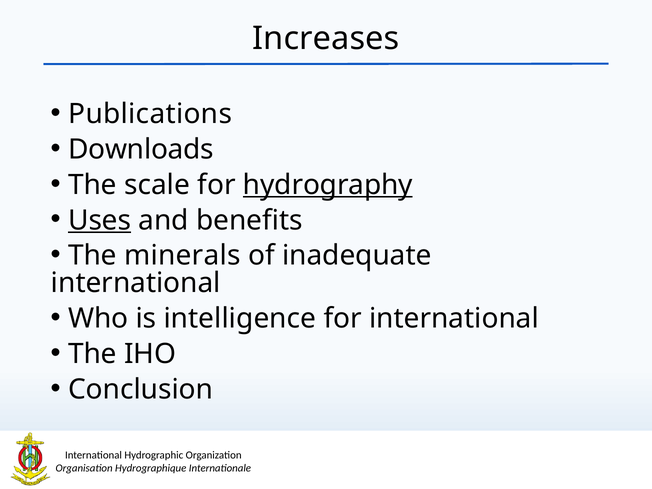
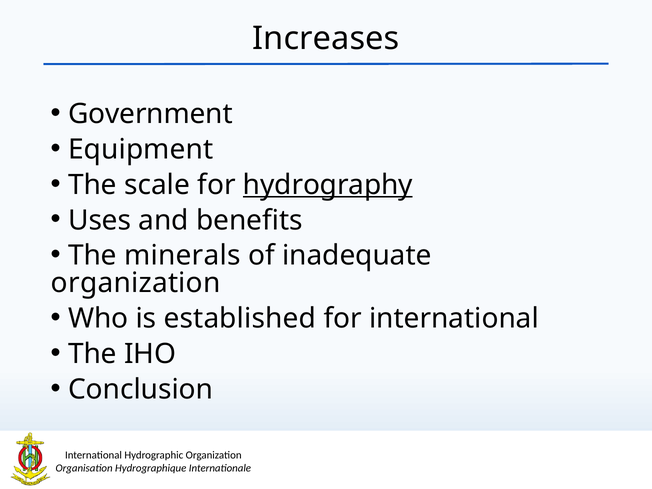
Publications: Publications -> Government
Downloads: Downloads -> Equipment
Uses underline: present -> none
international at (136, 283): international -> organization
intelligence: intelligence -> established
